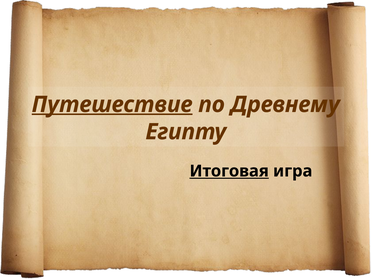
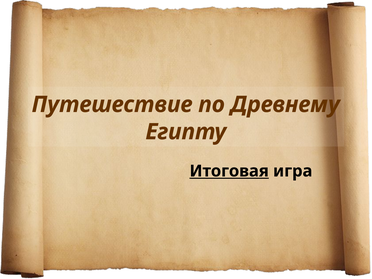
Путешествие underline: present -> none
